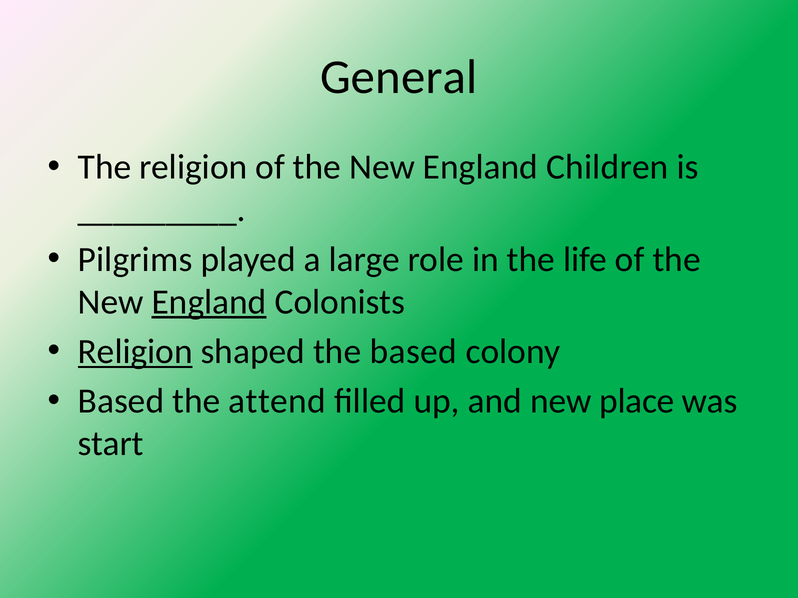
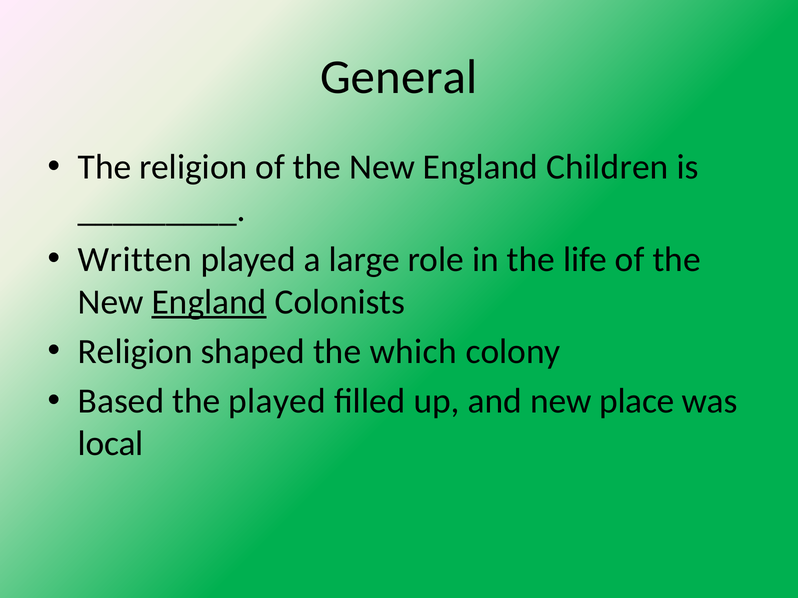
Pilgrims: Pilgrims -> Written
Religion at (135, 352) underline: present -> none
the based: based -> which
the attend: attend -> played
start: start -> local
